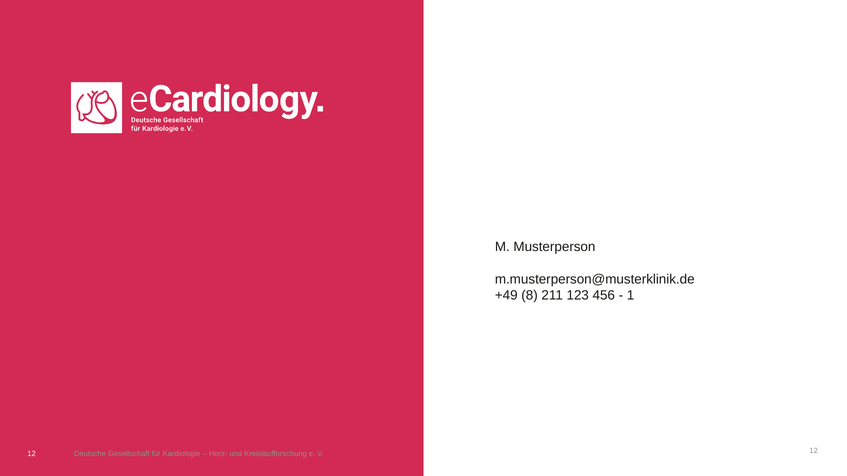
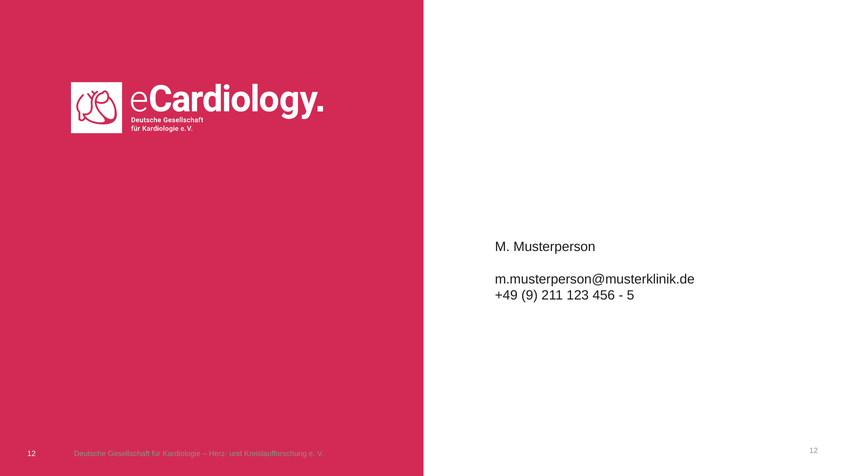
8: 8 -> 9
1: 1 -> 5
